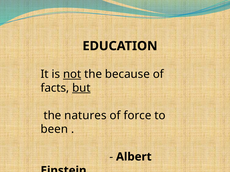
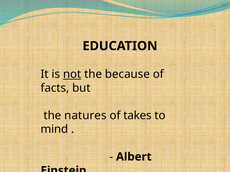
but underline: present -> none
force: force -> takes
been: been -> mind
